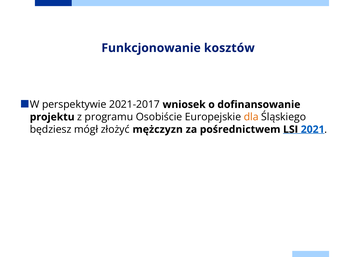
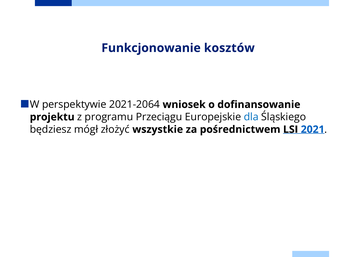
2021-2017: 2021-2017 -> 2021-2064
Osobiście: Osobiście -> Przeciągu
dla colour: orange -> blue
mężczyzn: mężczyzn -> wszystkie
